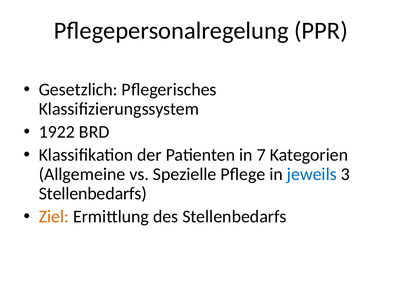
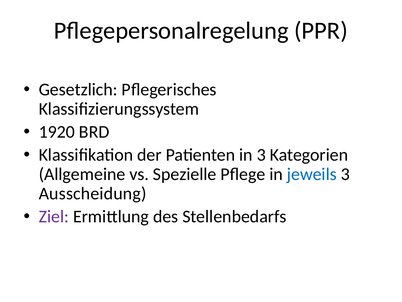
1922: 1922 -> 1920
in 7: 7 -> 3
Stellenbedarfs at (93, 193): Stellenbedarfs -> Ausscheidung
Ziel colour: orange -> purple
